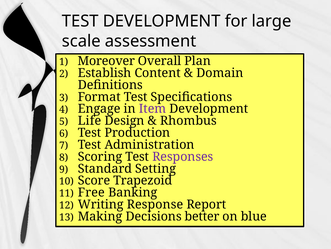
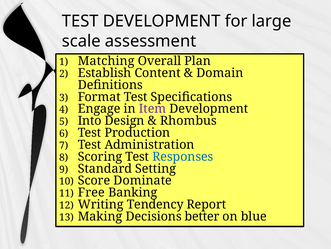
Moreover: Moreover -> Matching
Life: Life -> Into
Responses colour: purple -> blue
Trapezoid: Trapezoid -> Dominate
Response: Response -> Tendency
